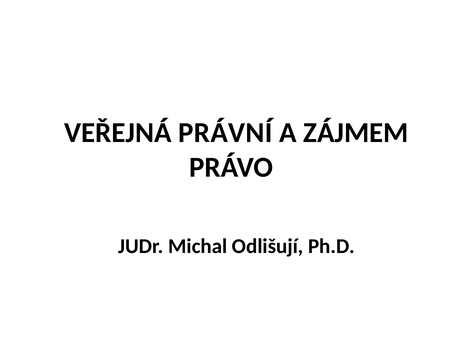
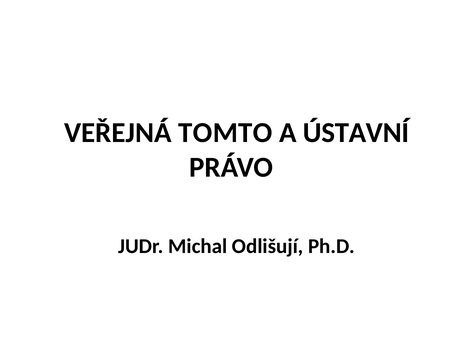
PRÁVNÍ: PRÁVNÍ -> TOMTO
ZÁJMEM: ZÁJMEM -> ÚSTAVNÍ
